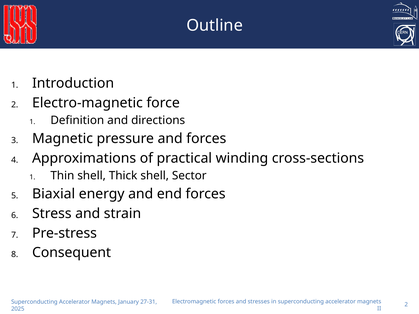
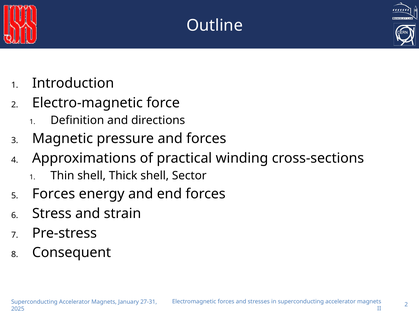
Biaxial at (54, 194): Biaxial -> Forces
